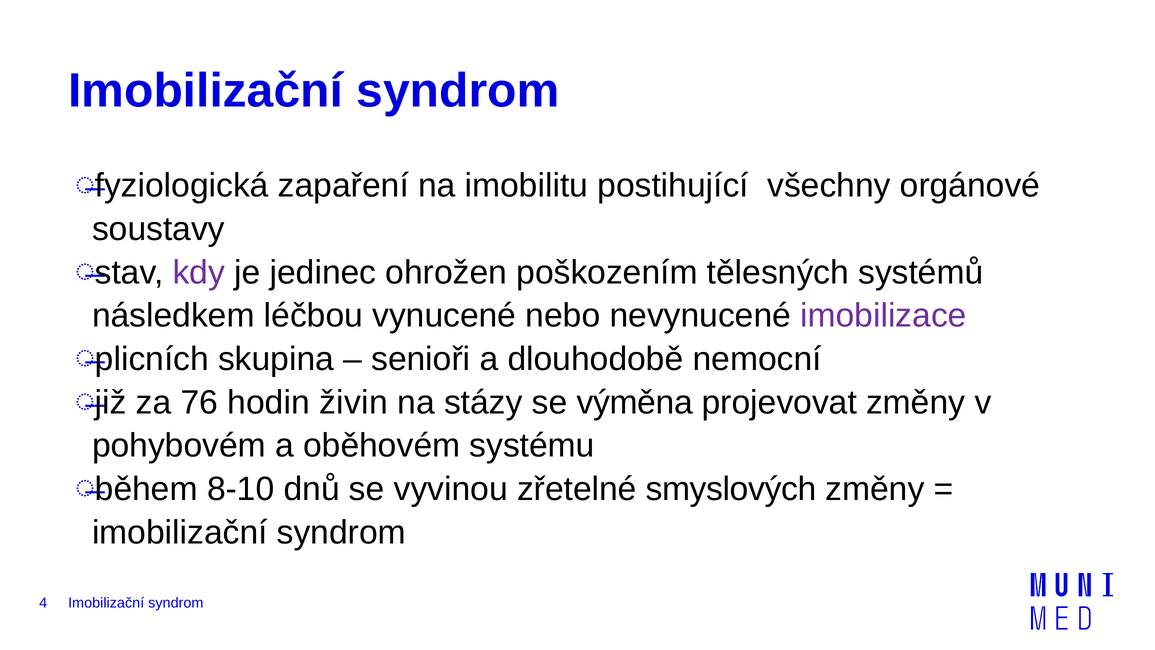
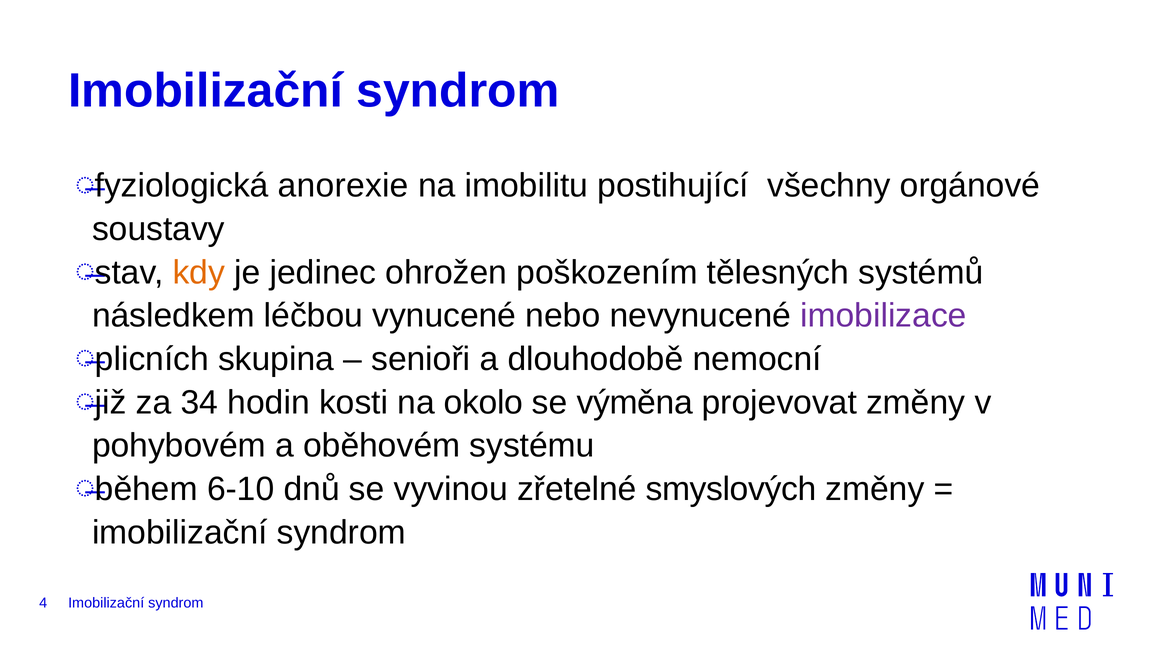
zapaření: zapaření -> anorexie
kdy colour: purple -> orange
76: 76 -> 34
živin: živin -> kosti
stázy: stázy -> okolo
8-10: 8-10 -> 6-10
